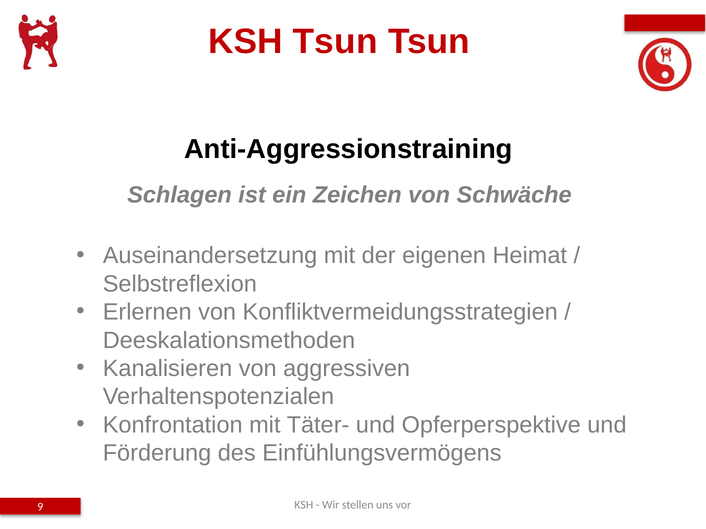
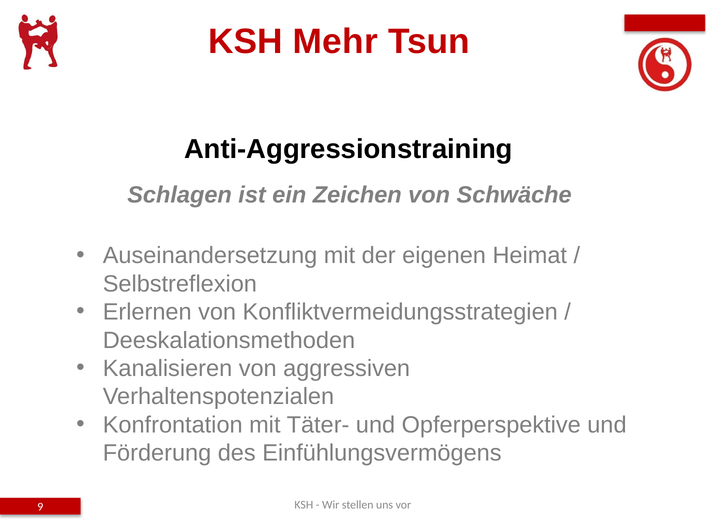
KSH Tsun: Tsun -> Mehr
